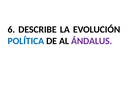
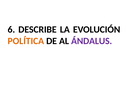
POLÍTICA colour: blue -> orange
